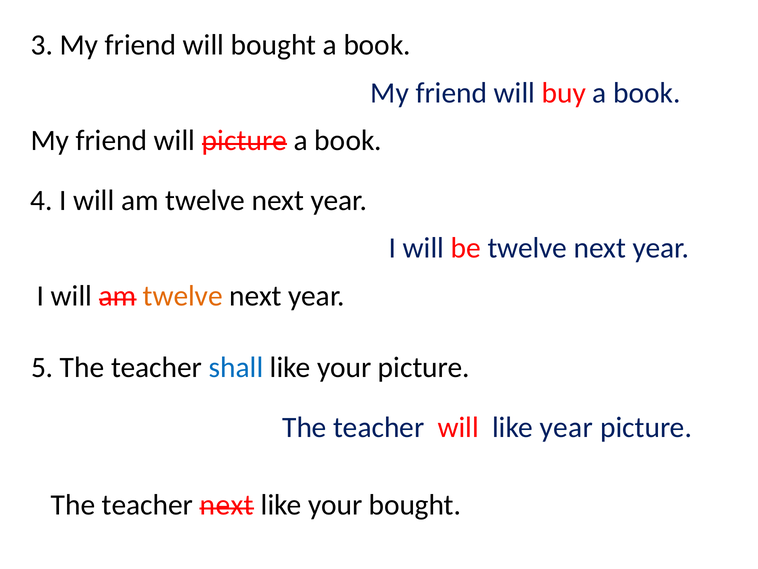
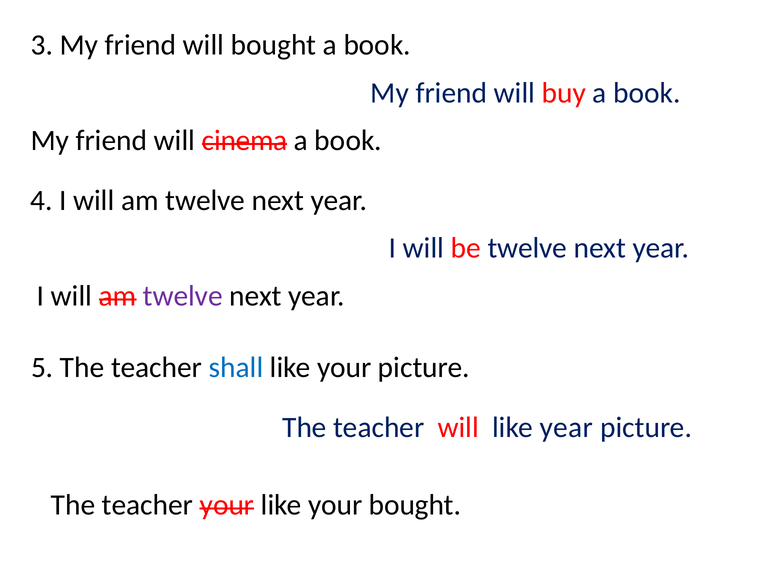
will picture: picture -> cinema
twelve at (183, 296) colour: orange -> purple
teacher next: next -> your
